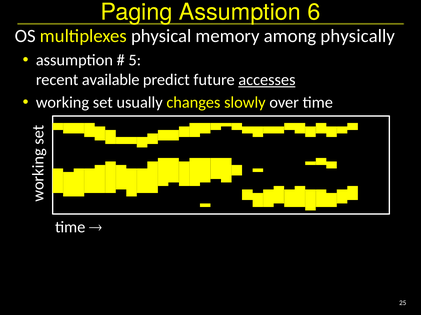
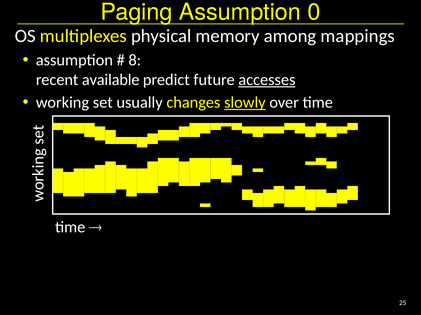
6: 6 -> 0
physically: physically -> mappings
5: 5 -> 8
slowly underline: none -> present
